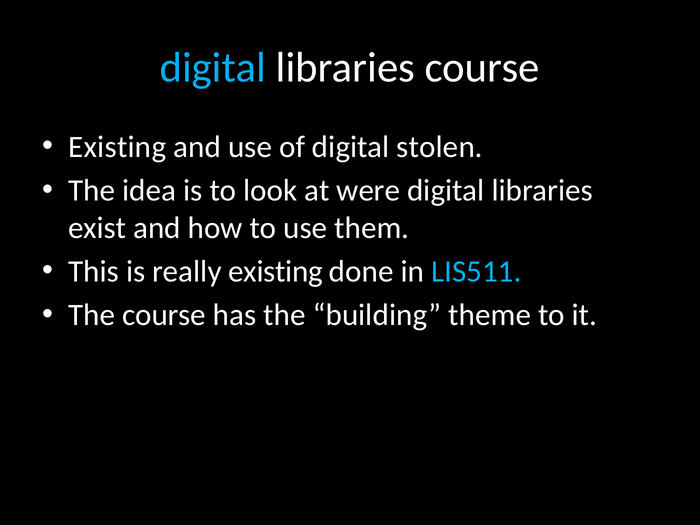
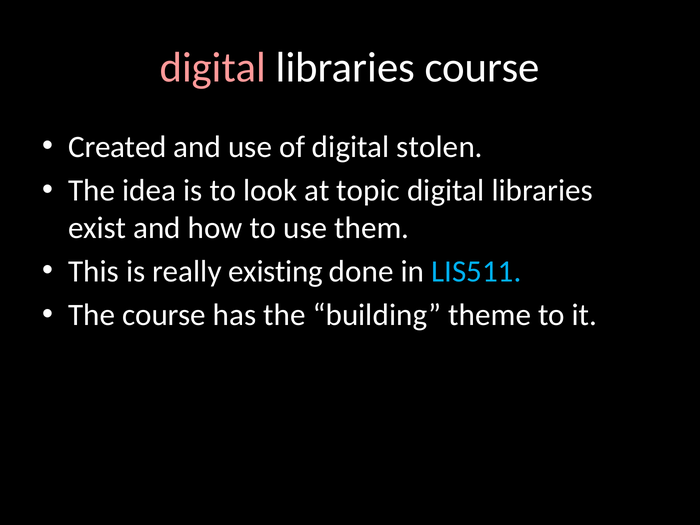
digital at (213, 68) colour: light blue -> pink
Existing at (117, 147): Existing -> Created
were: were -> topic
